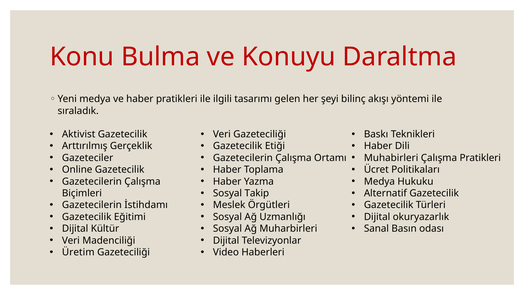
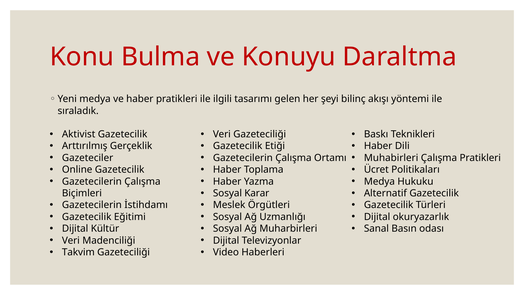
Takip: Takip -> Karar
Üretim: Üretim -> Takvim
